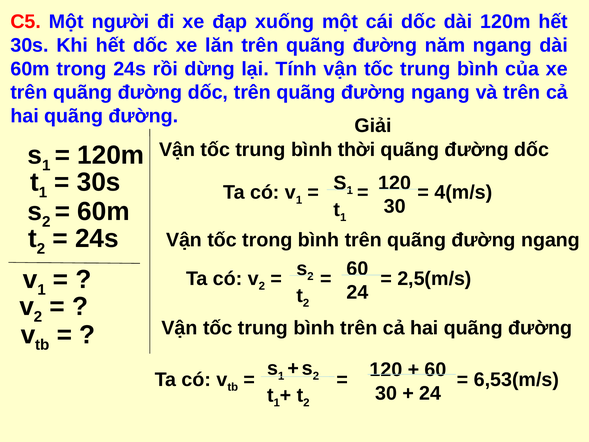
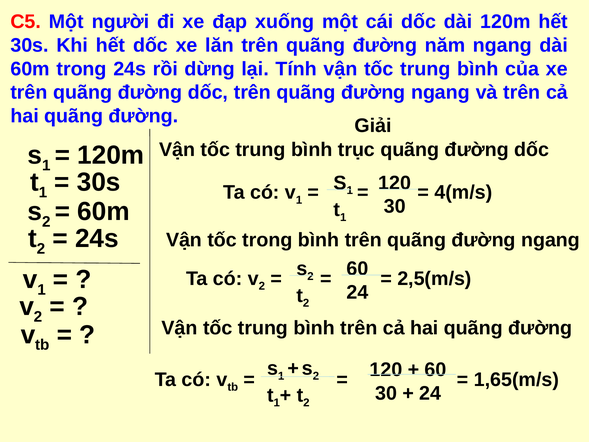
thời: thời -> trục
6,53(m/s: 6,53(m/s -> 1,65(m/s
